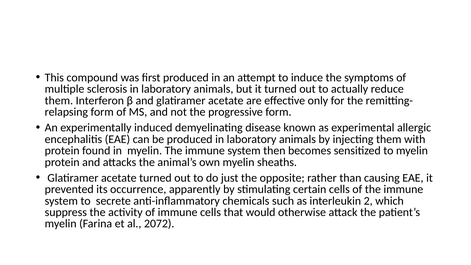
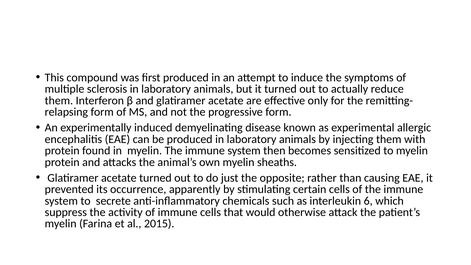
2: 2 -> 6
2072: 2072 -> 2015
